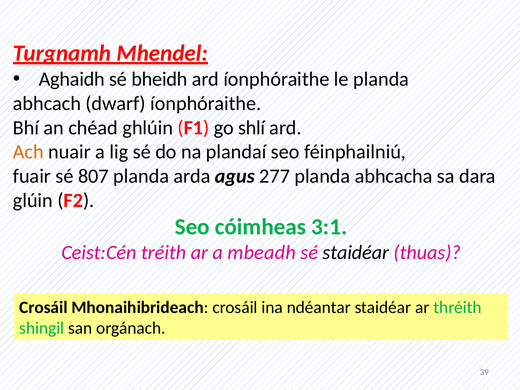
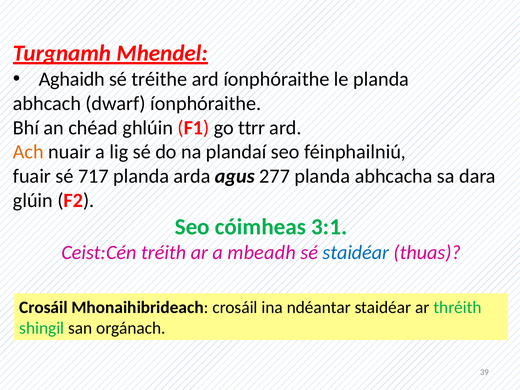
bheidh: bheidh -> tréithe
shlí: shlí -> ttrr
807: 807 -> 717
staidéar at (356, 253) colour: black -> blue
